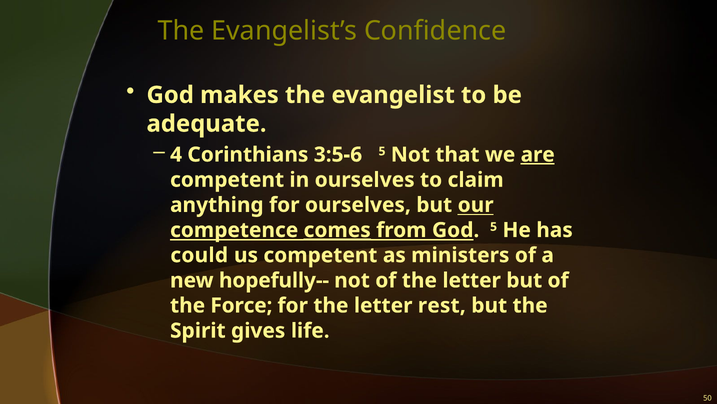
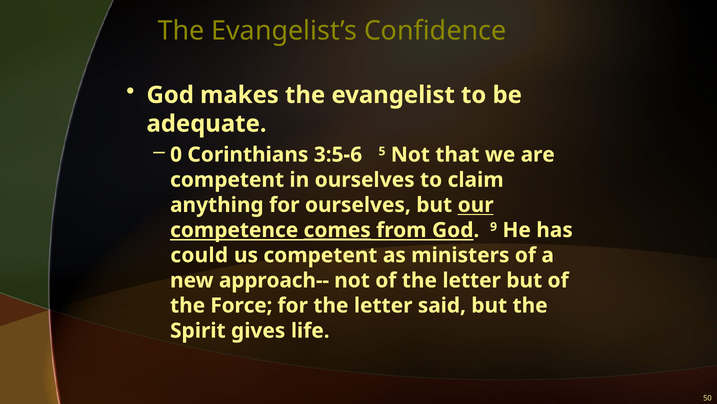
4: 4 -> 0
are underline: present -> none
God 5: 5 -> 9
hopefully--: hopefully-- -> approach--
rest: rest -> said
